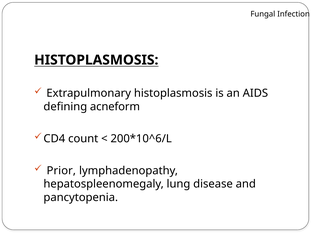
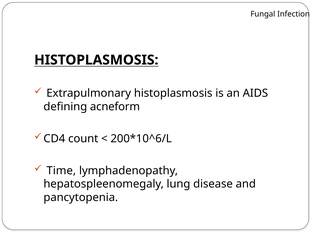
Prior: Prior -> Time
